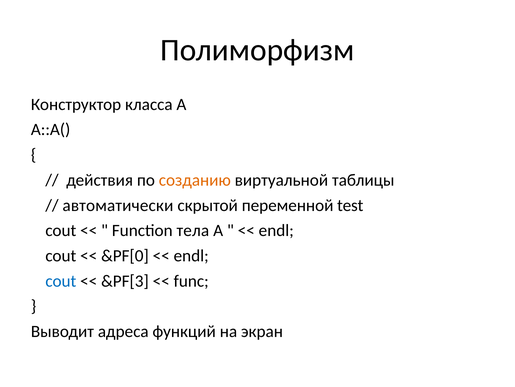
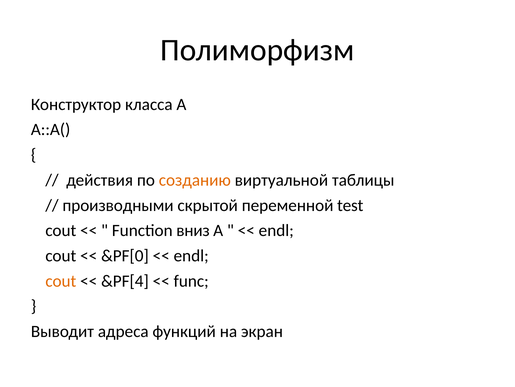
автоматически: автоматически -> производными
тела: тела -> вниз
cout at (61, 280) colour: blue -> orange
&PF[3: &PF[3 -> &PF[4
